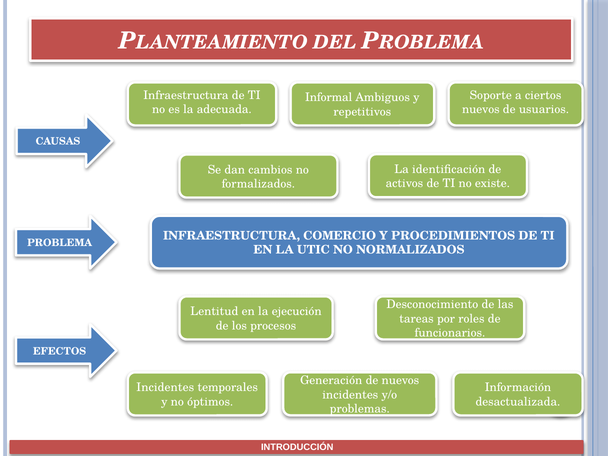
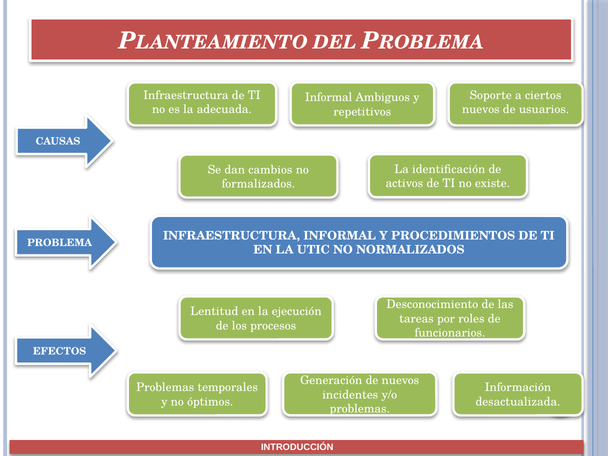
INFRAESTRUCTURA COMERCIO: COMERCIO -> INFORMAL
Incidentes at (165, 388): Incidentes -> Problemas
